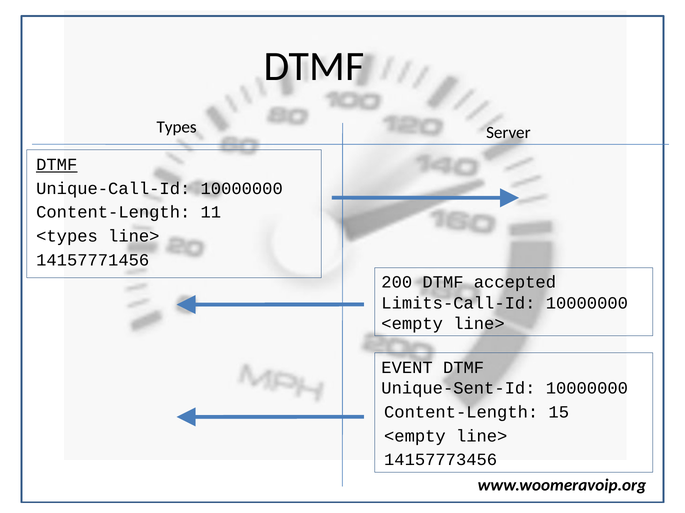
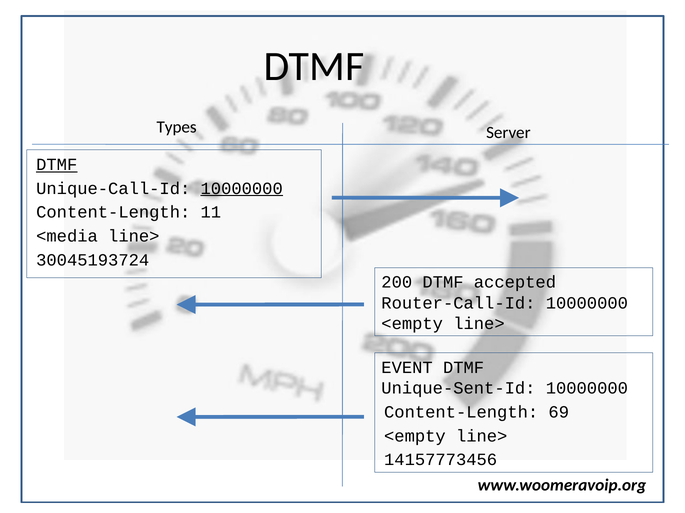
10000000 at (242, 189) underline: none -> present
<types: <types -> <media
14157771456: 14157771456 -> 30045193724
Limits-Call-Id: Limits-Call-Id -> Router-Call-Id
15: 15 -> 69
